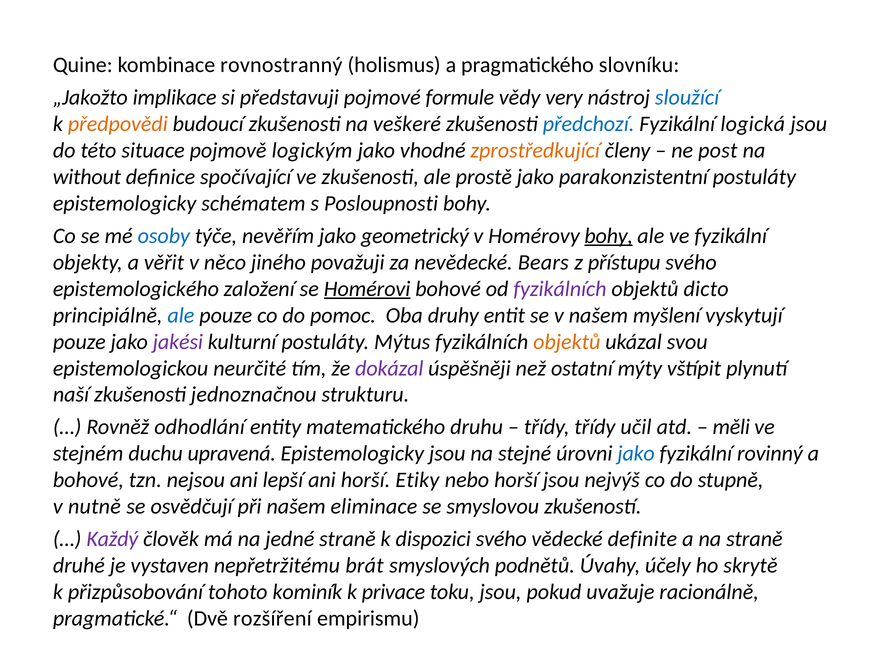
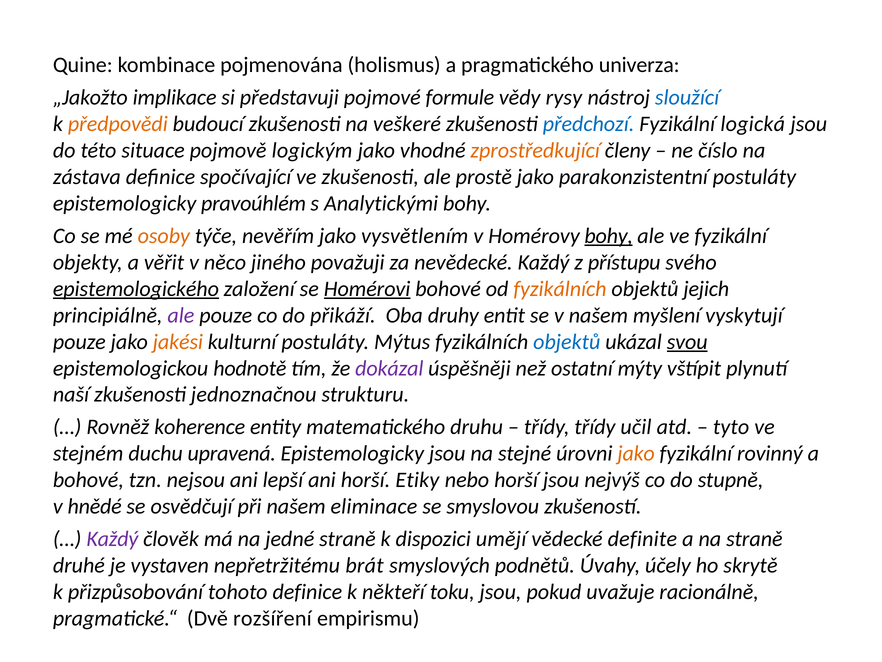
rovnostranný: rovnostranný -> pojmenována
slovníku: slovníku -> univerza
very: very -> rysy
post: post -> číslo
without: without -> zástava
schématem: schématem -> pravoúhlém
Posloupnosti: Posloupnosti -> Analytickými
osoby colour: blue -> orange
geometrický: geometrický -> vysvětlením
nevědecké Bears: Bears -> Každý
epistemologického underline: none -> present
fyzikálních at (560, 289) colour: purple -> orange
dicto: dicto -> jejich
ale at (181, 315) colour: blue -> purple
pomoc: pomoc -> přikáží
jakési colour: purple -> orange
objektů at (567, 341) colour: orange -> blue
svou underline: none -> present
neurčité: neurčité -> hodnotě
odhodlání: odhodlání -> koherence
měli: měli -> tyto
jako at (636, 453) colour: blue -> orange
nutně: nutně -> hnědé
dispozici svého: svého -> umějí
tohoto kominík: kominík -> definice
privace: privace -> někteří
